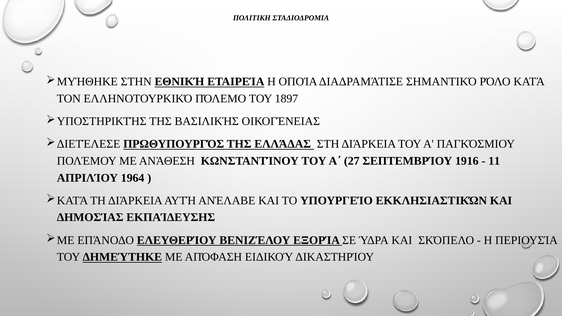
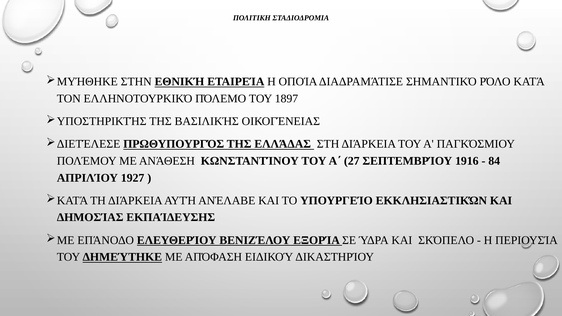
11: 11 -> 84
1964: 1964 -> 1927
